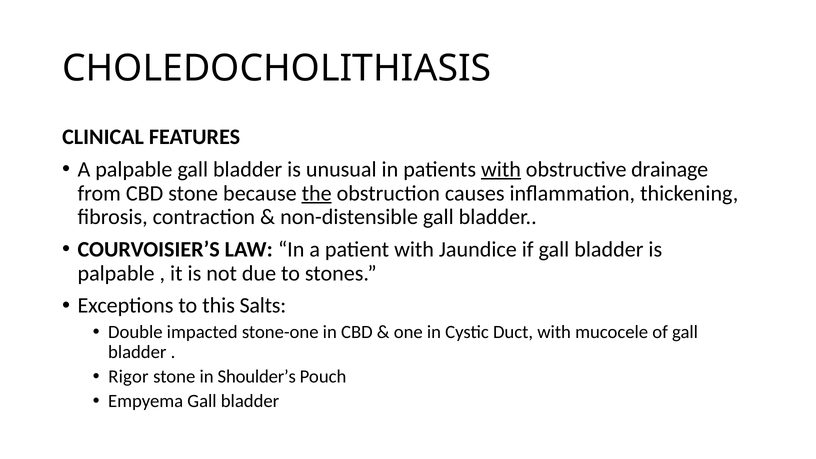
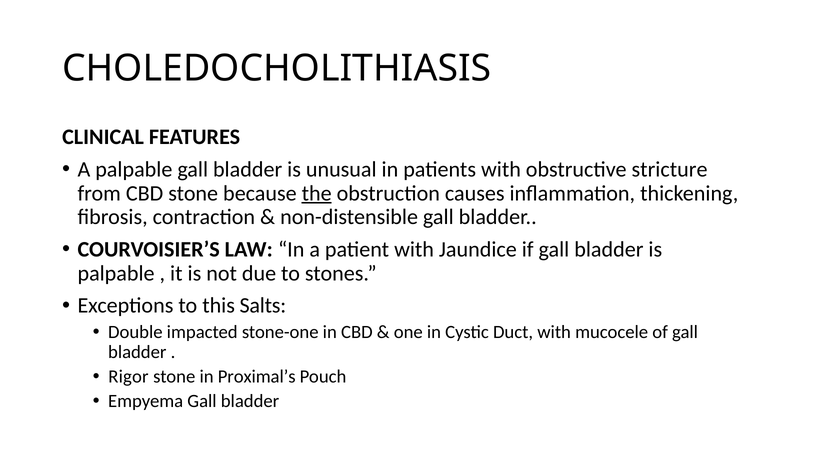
with at (501, 169) underline: present -> none
drainage: drainage -> stricture
Shoulder’s: Shoulder’s -> Proximal’s
